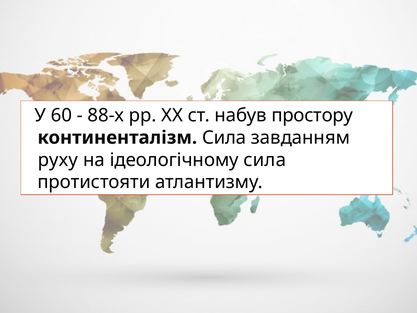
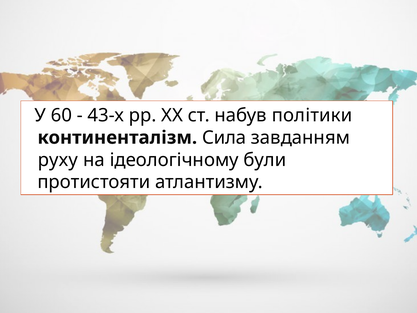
88-х: 88-х -> 43-х
простору: простору -> політики
ідеологічному сила: сила -> були
